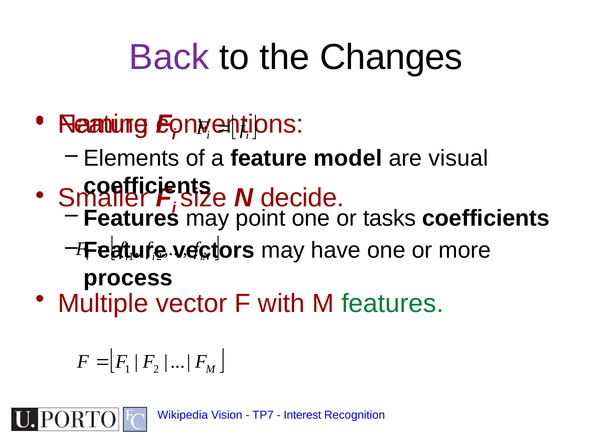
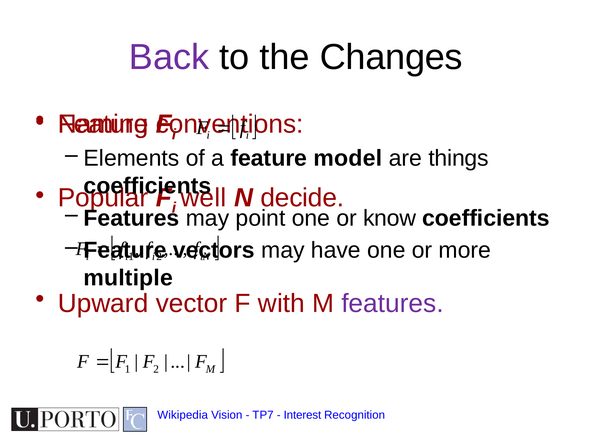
visual: visual -> things
Smaller: Smaller -> Popular
size: size -> well
tasks: tasks -> know
process: process -> multiple
Multiple: Multiple -> Upward
features at (393, 303) colour: green -> purple
